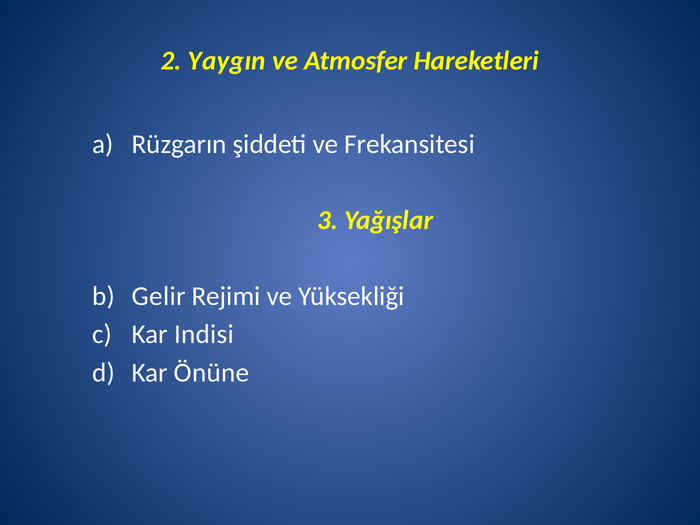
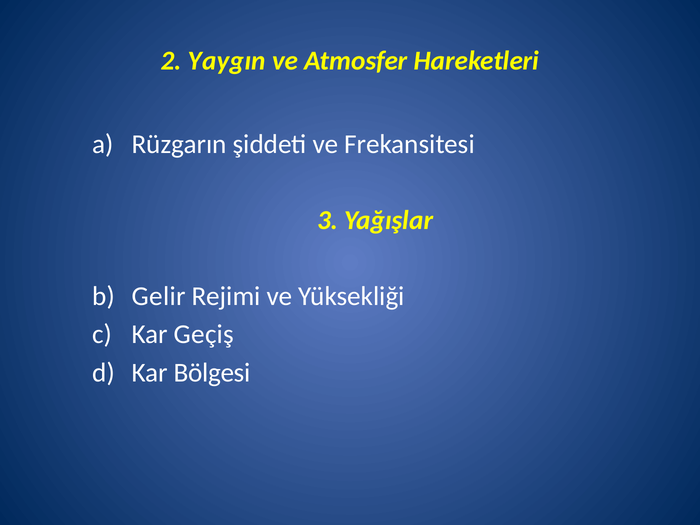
Indisi: Indisi -> Geçiş
Önüne: Önüne -> Bölgesi
